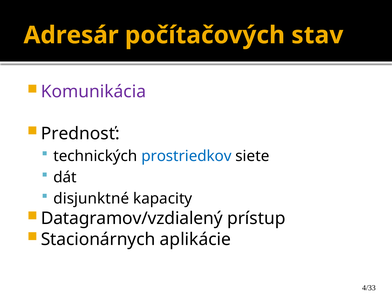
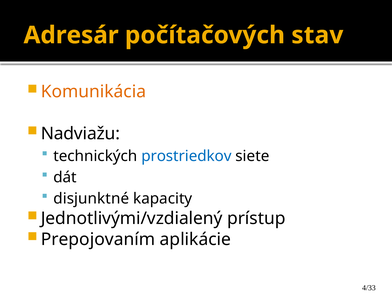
Komunikácia colour: purple -> orange
Prednosť: Prednosť -> Nadviažu
Datagramov/vzdialený: Datagramov/vzdialený -> Jednotlivými/vzdialený
Stacionárnych: Stacionárnych -> Prepojovaním
